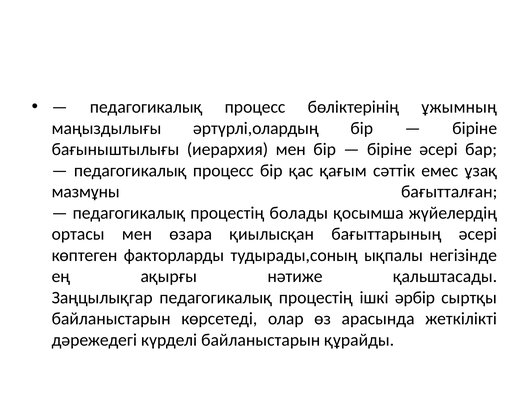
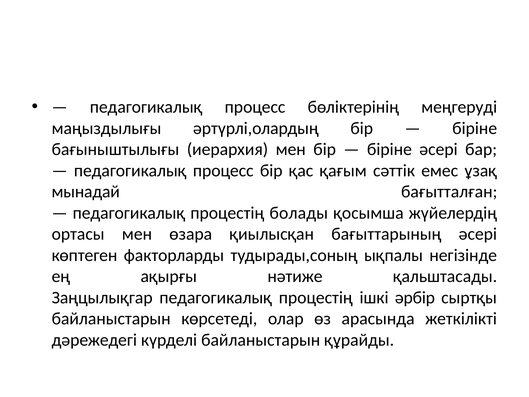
ұжымның: ұжымның -> меңгеруді
мазмұны: мазмұны -> мынадай
